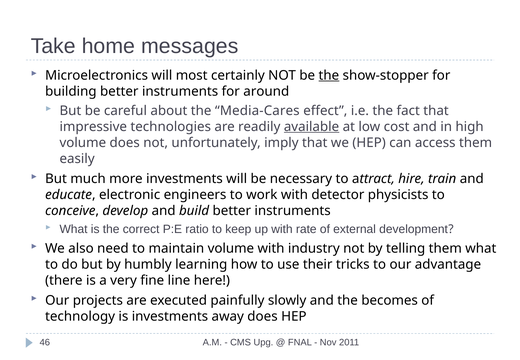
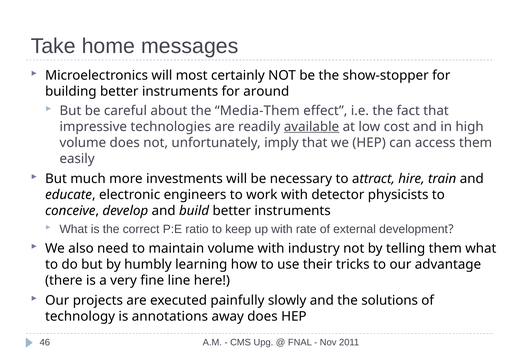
the at (329, 75) underline: present -> none
Media-Cares: Media-Cares -> Media-Them
becomes: becomes -> solutions
is investments: investments -> annotations
